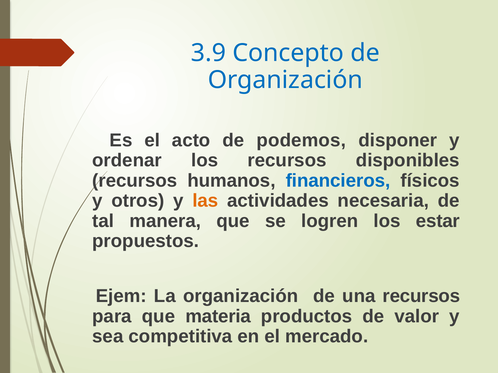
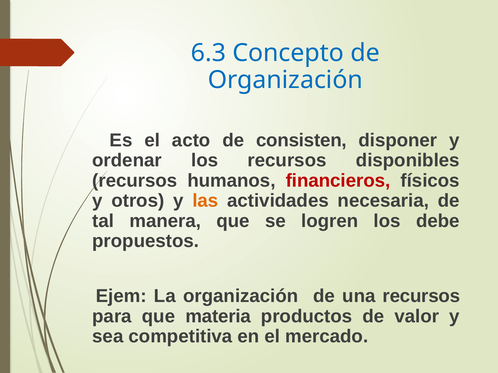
3.9: 3.9 -> 6.3
podemos: podemos -> consisten
financieros colour: blue -> red
estar: estar -> debe
